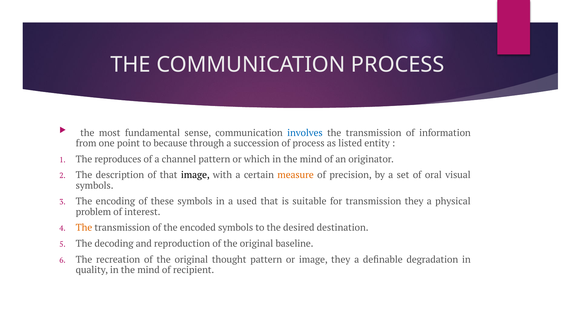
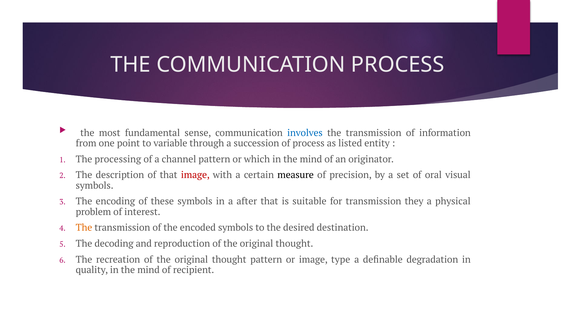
because: because -> variable
reproduces: reproduces -> processing
image at (195, 175) colour: black -> red
measure colour: orange -> black
used: used -> after
baseline at (295, 244): baseline -> thought
image they: they -> type
